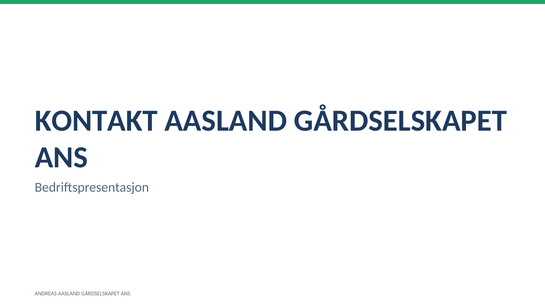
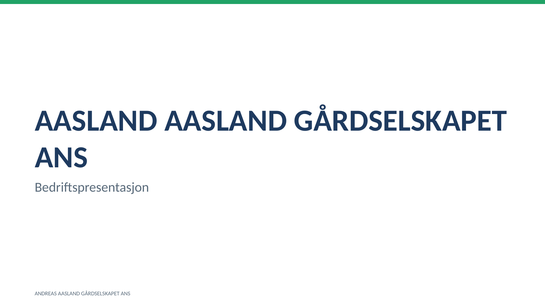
KONTAKT at (96, 121): KONTAKT -> AASLAND
